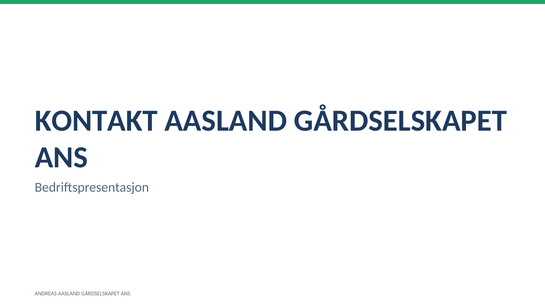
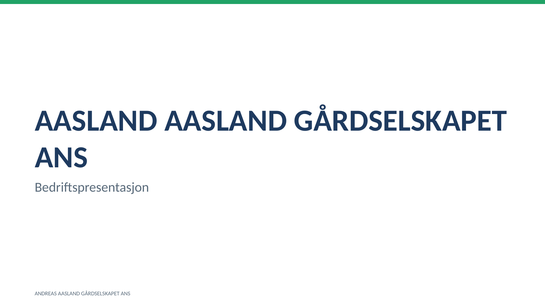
KONTAKT at (96, 121): KONTAKT -> AASLAND
